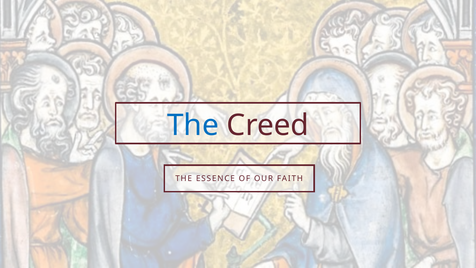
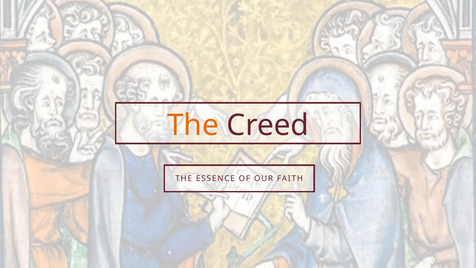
The at (193, 125) colour: blue -> orange
